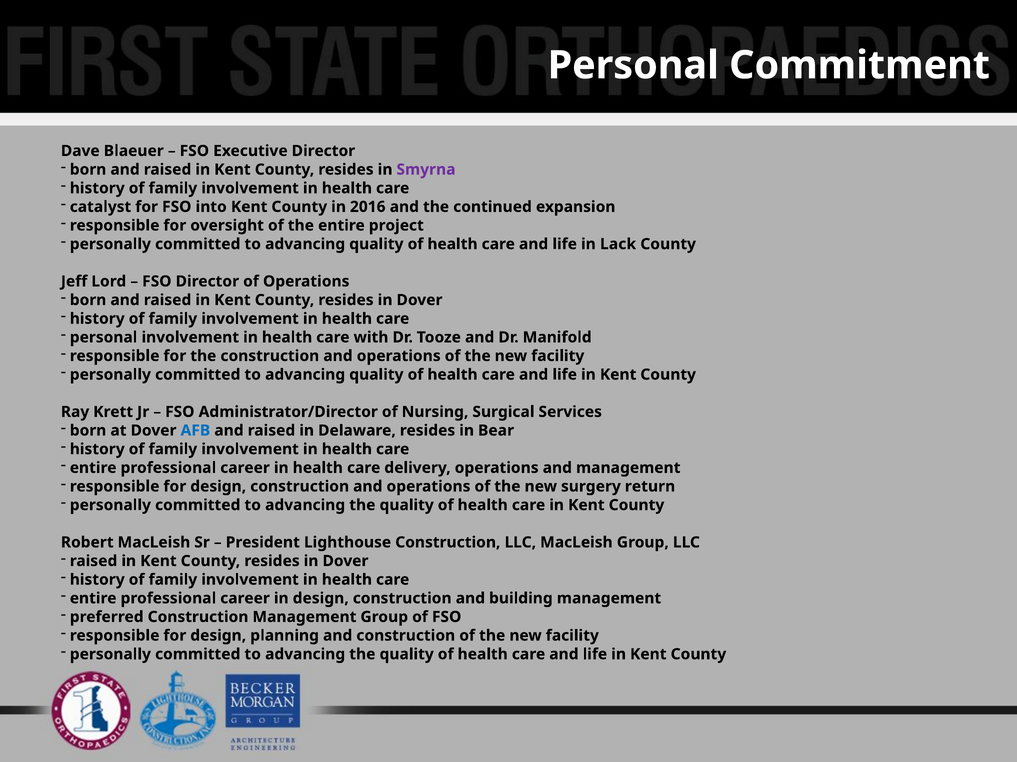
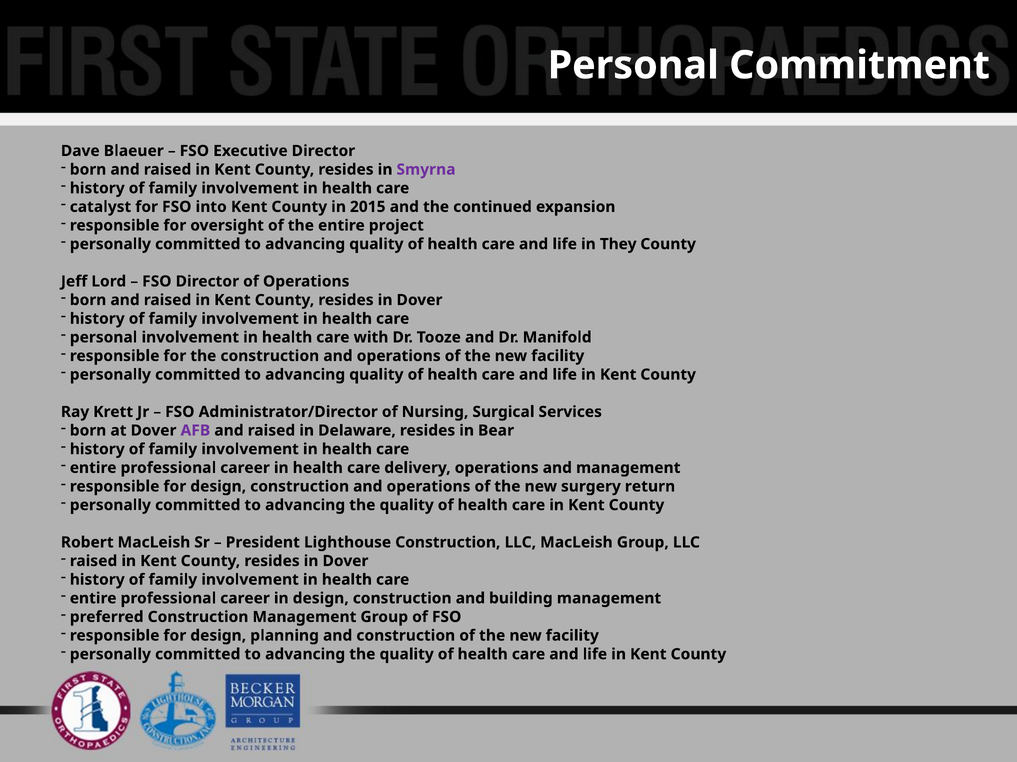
2016: 2016 -> 2015
Lack: Lack -> They
AFB colour: blue -> purple
